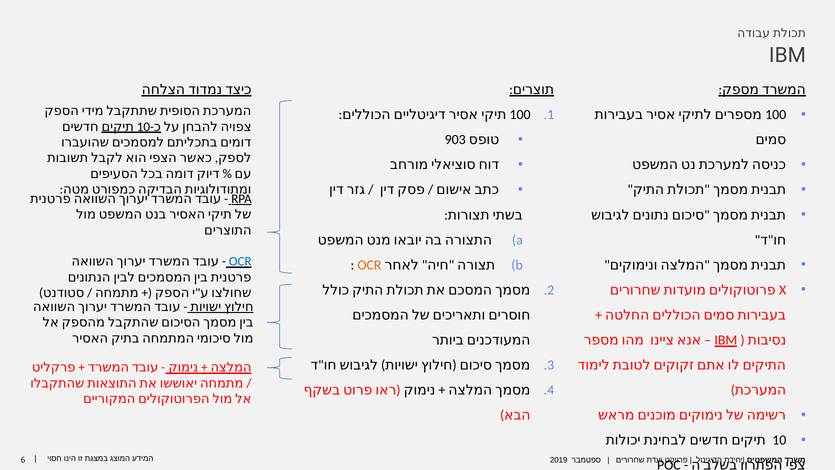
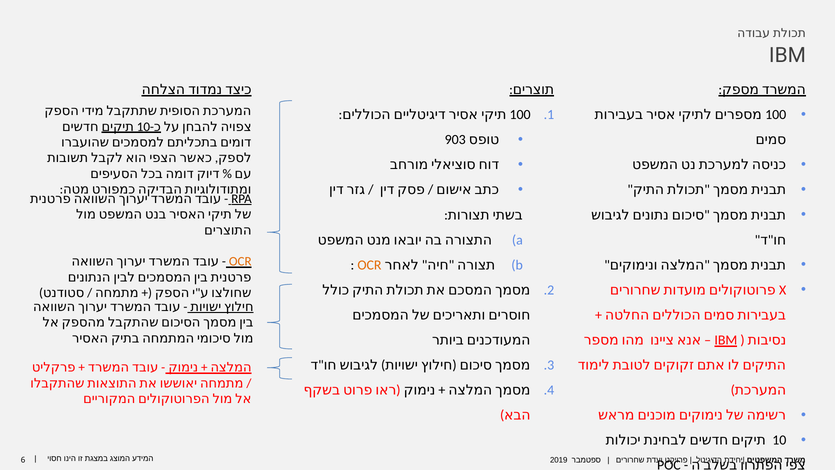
OCR at (240, 261) colour: blue -> orange
